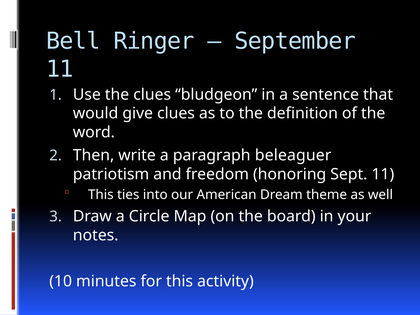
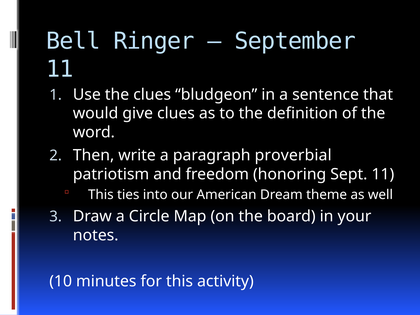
beleaguer: beleaguer -> proverbial
